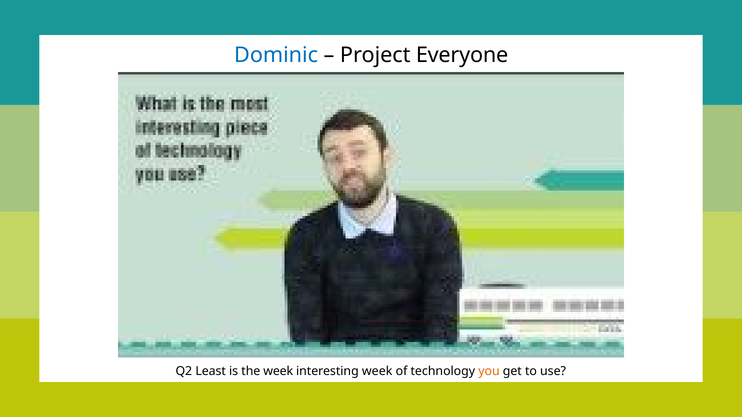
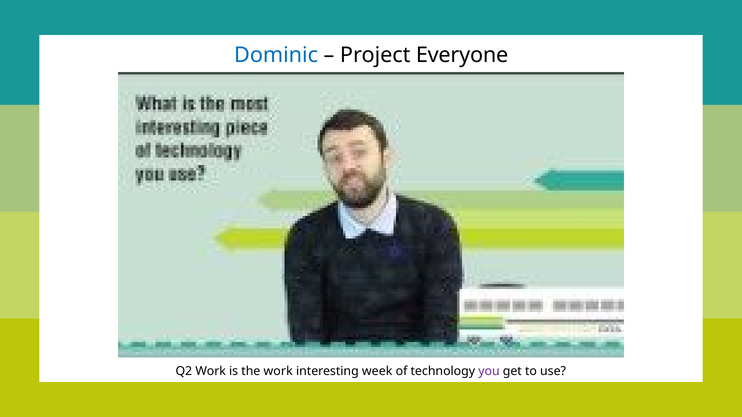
Q2 Least: Least -> Work
the week: week -> work
you colour: orange -> purple
